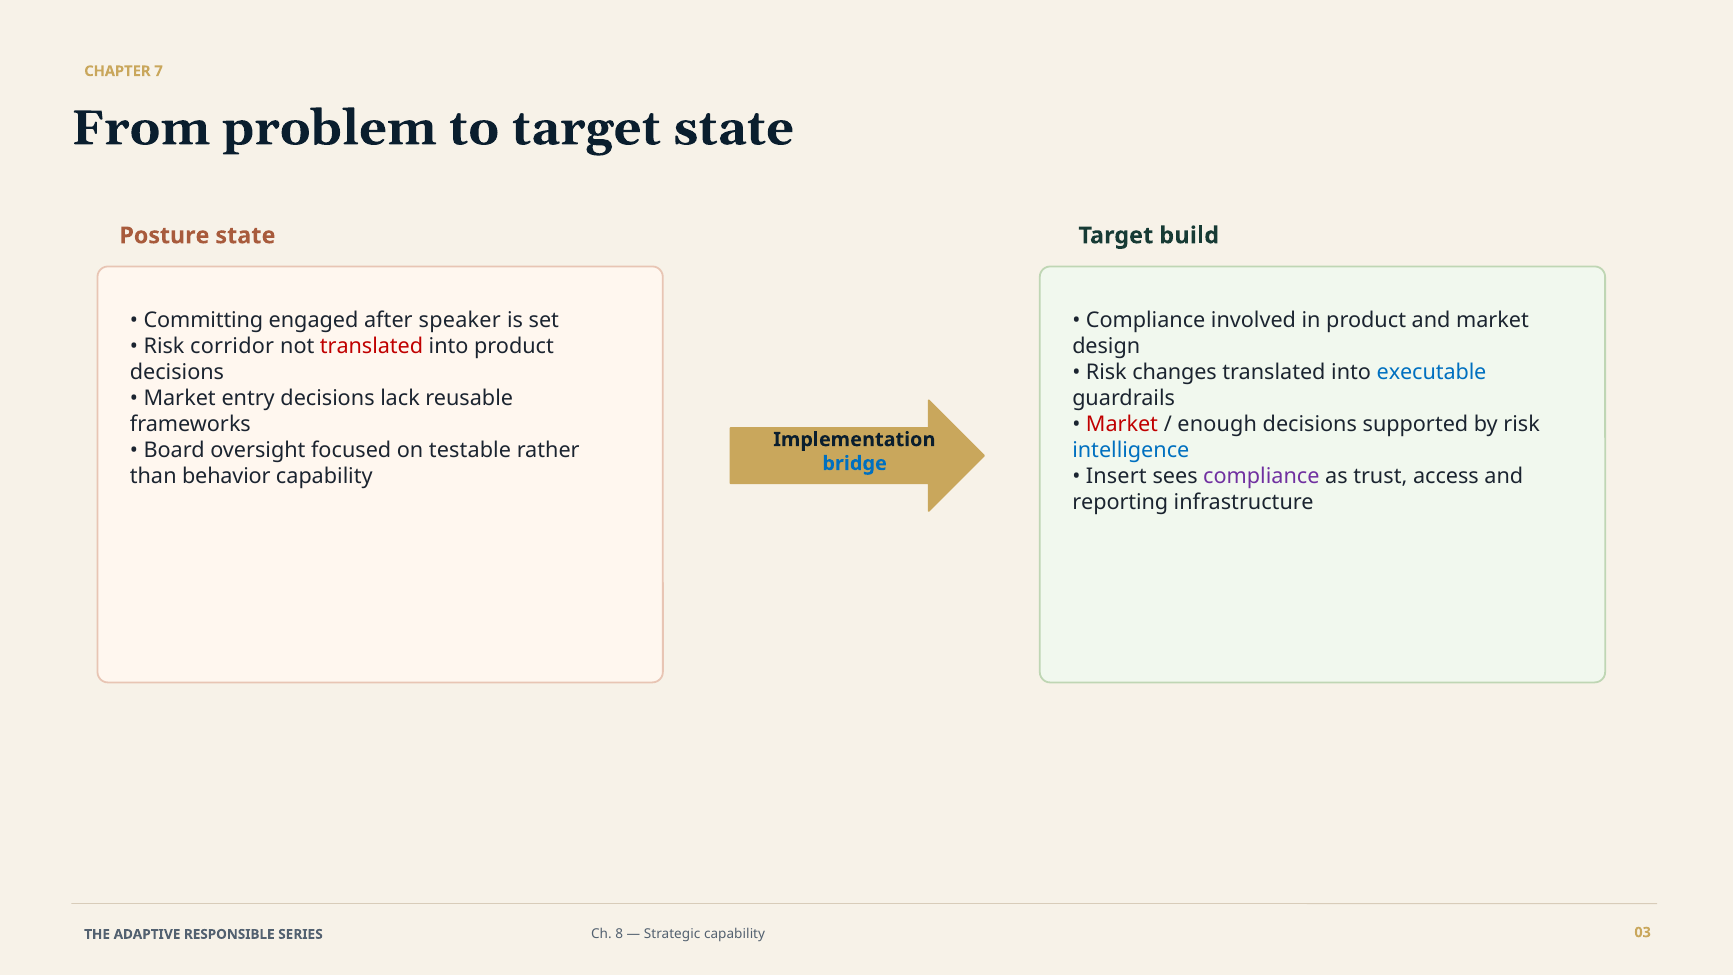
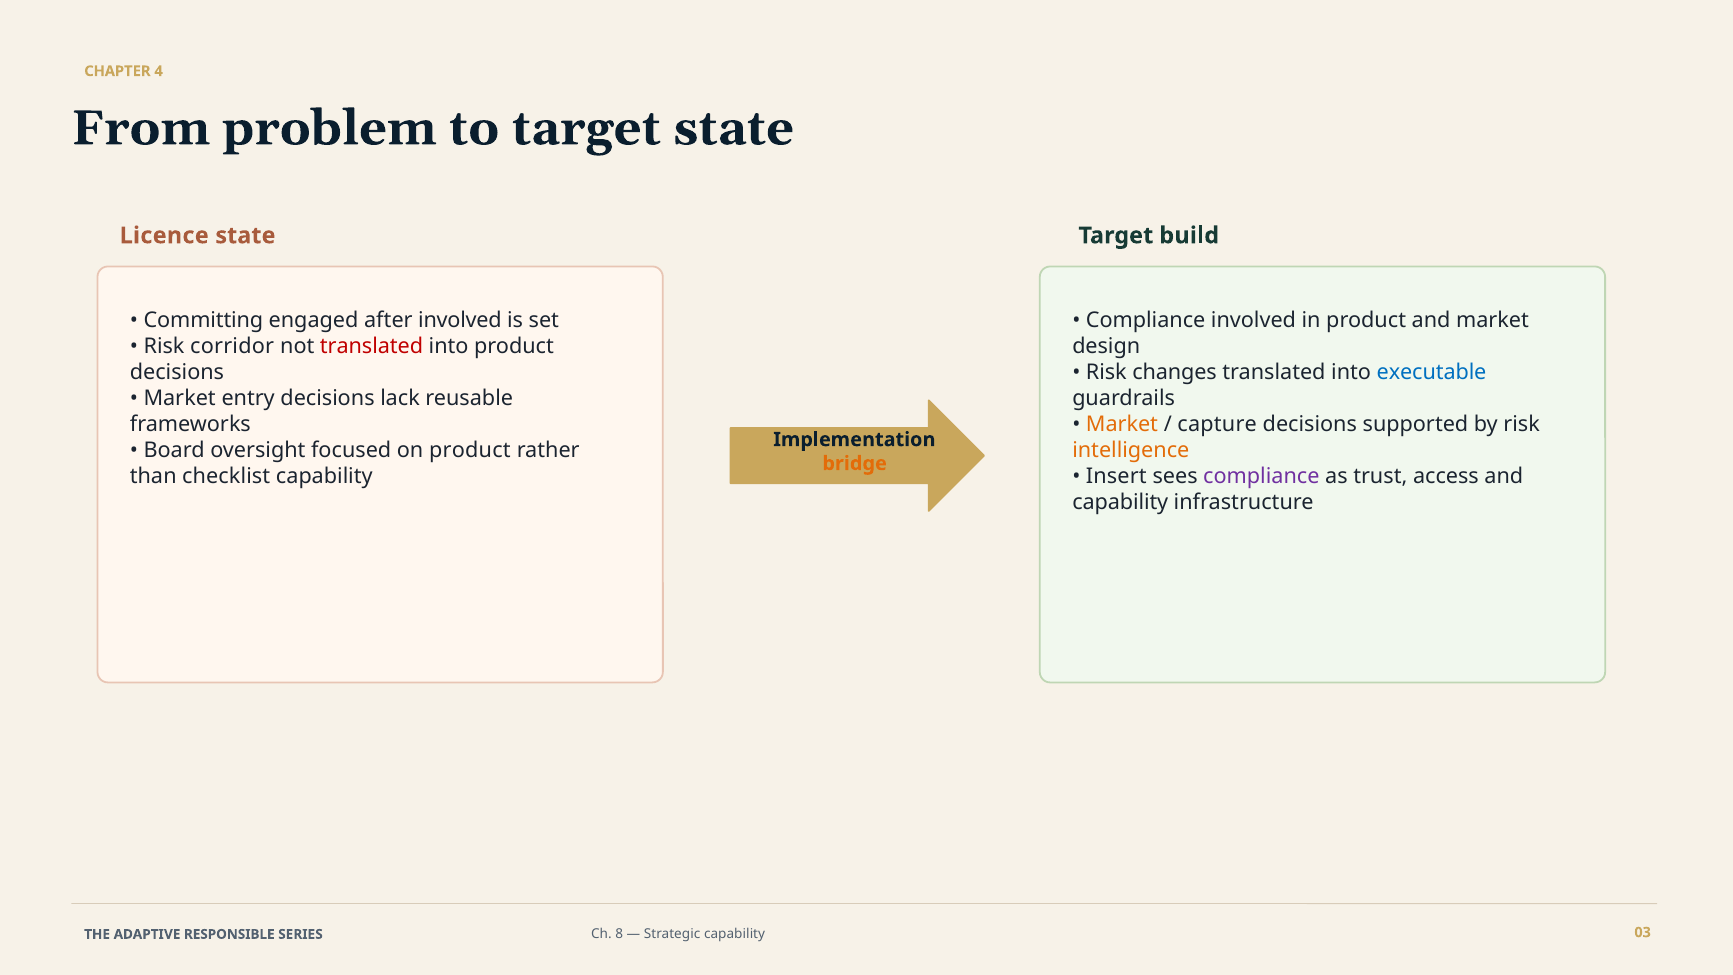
7: 7 -> 4
Posture: Posture -> Licence
after speaker: speaker -> involved
Market at (1122, 424) colour: red -> orange
enough: enough -> capture
on testable: testable -> product
intelligence colour: blue -> orange
bridge colour: blue -> orange
behavior: behavior -> checklist
reporting at (1120, 502): reporting -> capability
